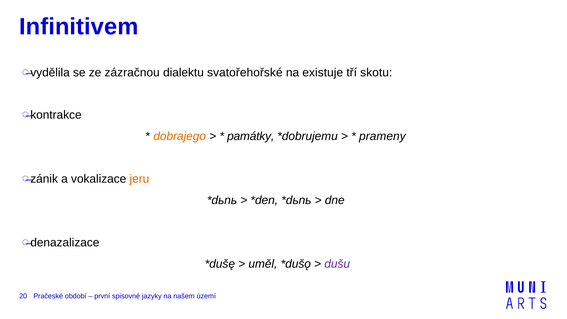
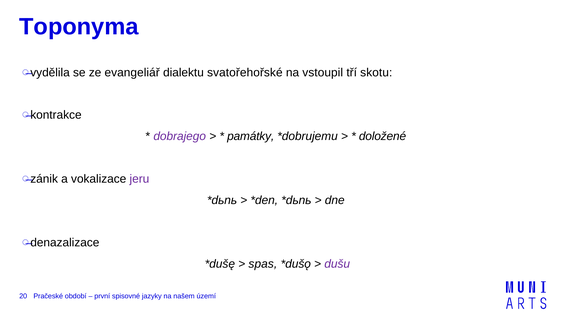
Infinitivem: Infinitivem -> Toponyma
zázračnou: zázračnou -> evangeliář
existuje: existuje -> vstoupil
dobrajego colour: orange -> purple
prameny: prameny -> doložené
jeru colour: orange -> purple
uměl: uměl -> spas
